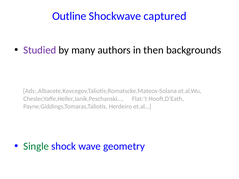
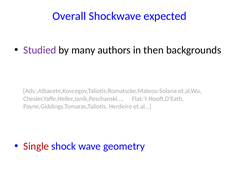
Outline: Outline -> Overall
captured: captured -> expected
Single colour: green -> red
